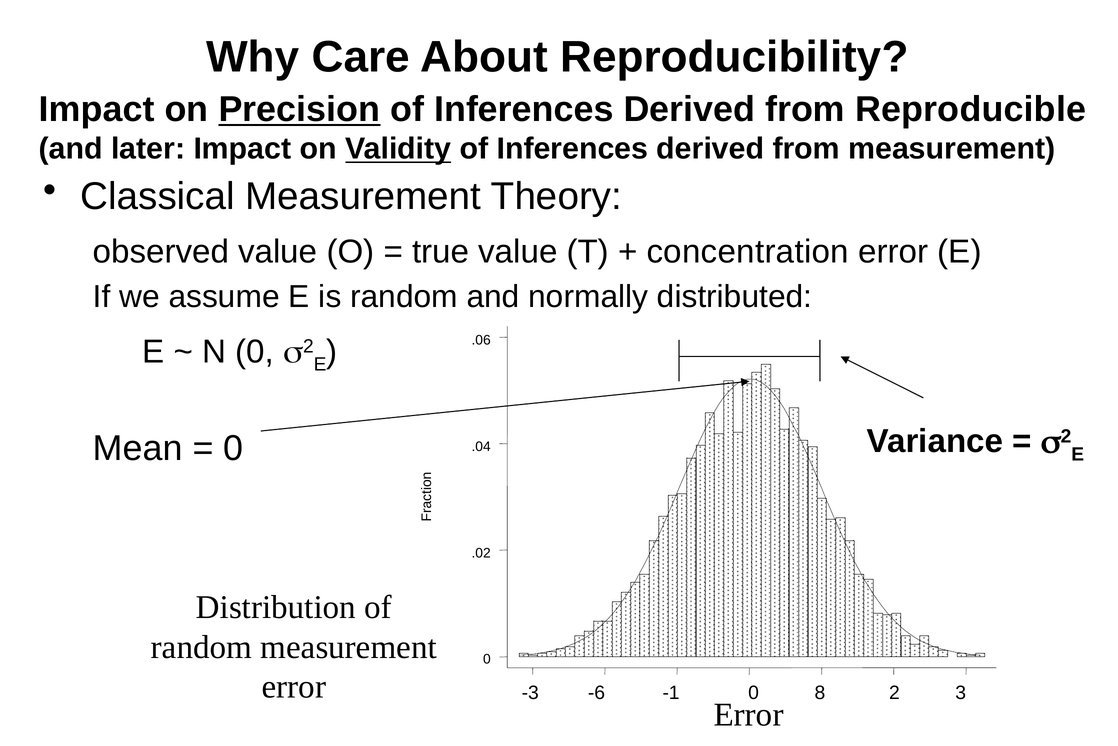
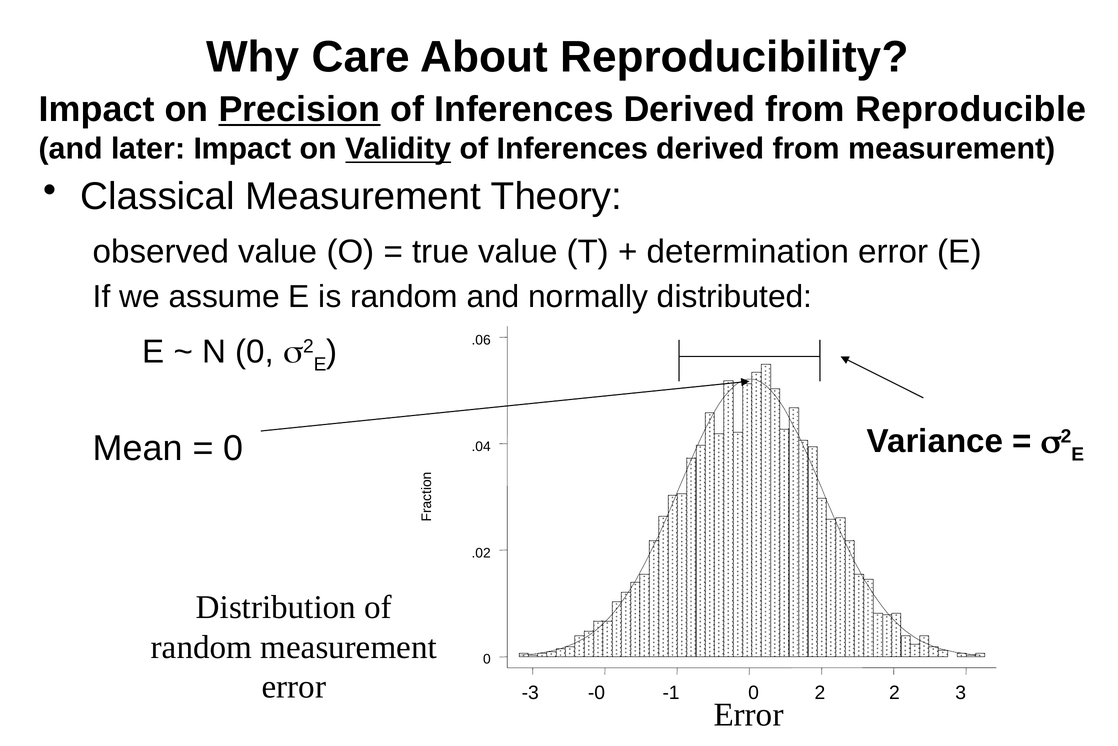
concentration: concentration -> determination
-6: -6 -> -0
8 at (820, 692): 8 -> 2
